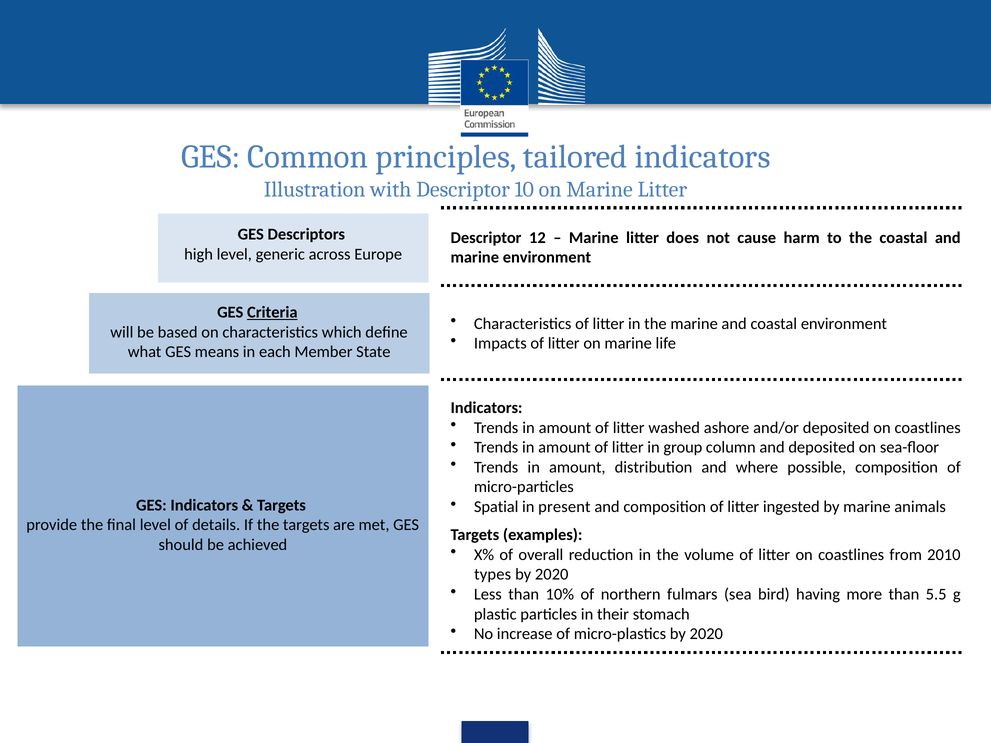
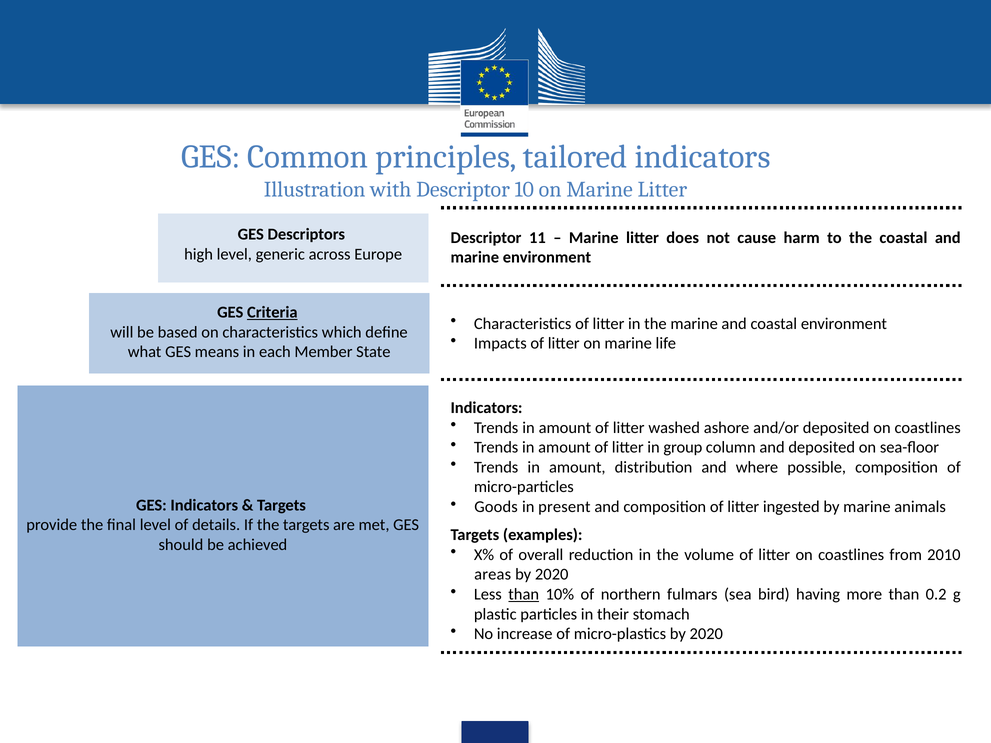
12: 12 -> 11
Spatial: Spatial -> Goods
types: types -> areas
than at (524, 594) underline: none -> present
5.5: 5.5 -> 0.2
